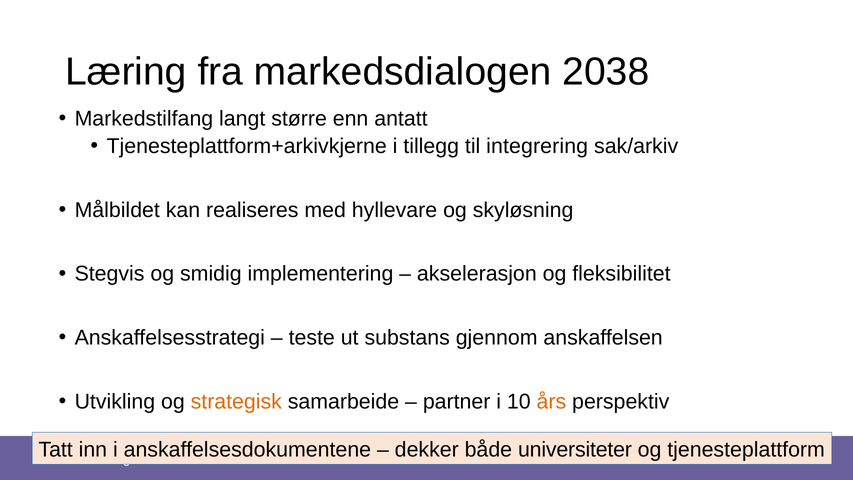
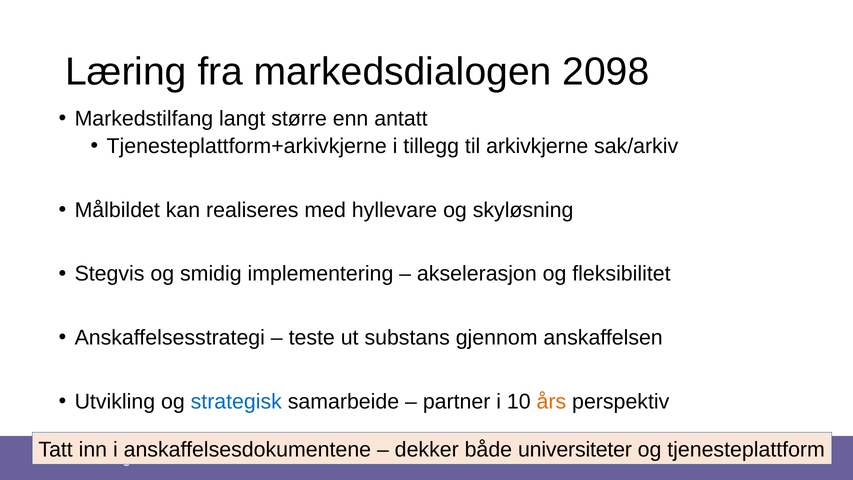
2038: 2038 -> 2098
integrering: integrering -> arkivkjerne
strategisk colour: orange -> blue
